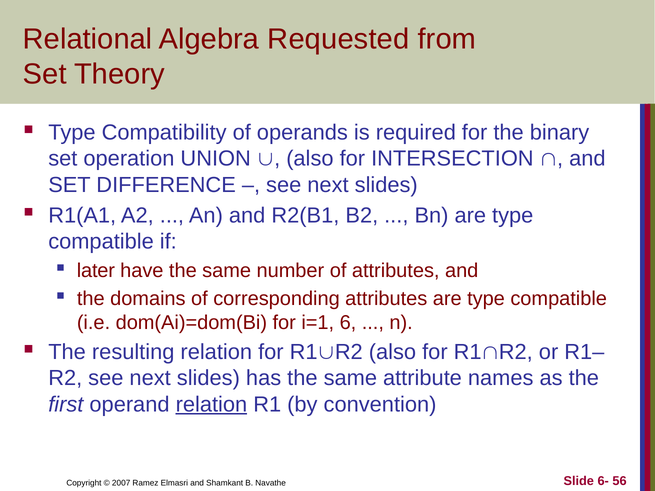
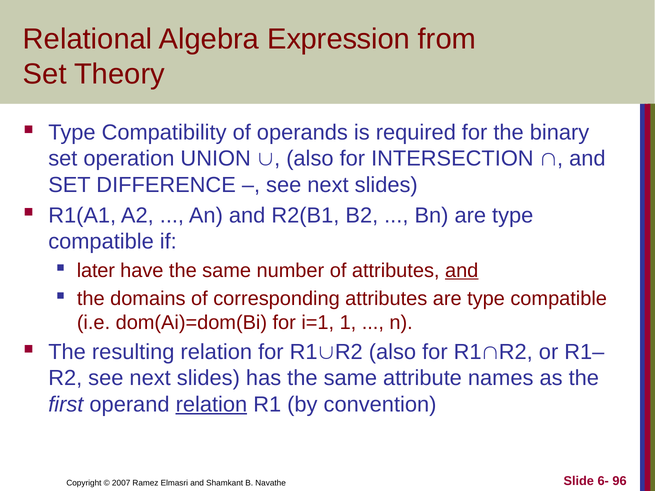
Requested: Requested -> Expression
and at (462, 271) underline: none -> present
6: 6 -> 1
56: 56 -> 96
